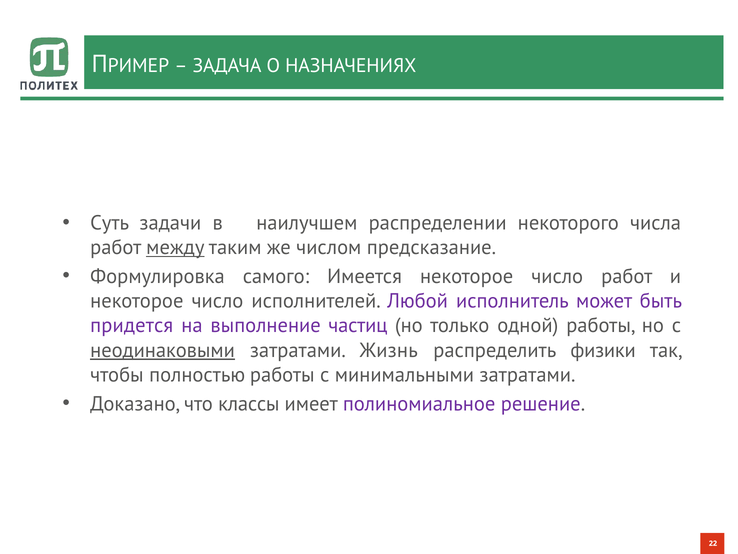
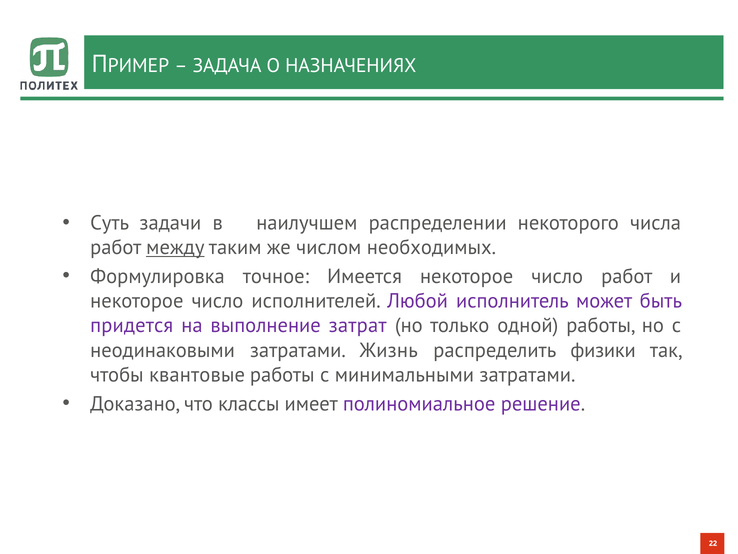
предсказание: предсказание -> необходимых
самого: самого -> точное
частиц: частиц -> затрат
неодинаковыми underline: present -> none
полностью: полностью -> квантовые
